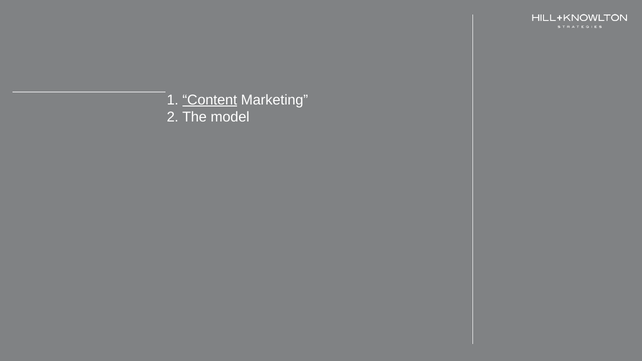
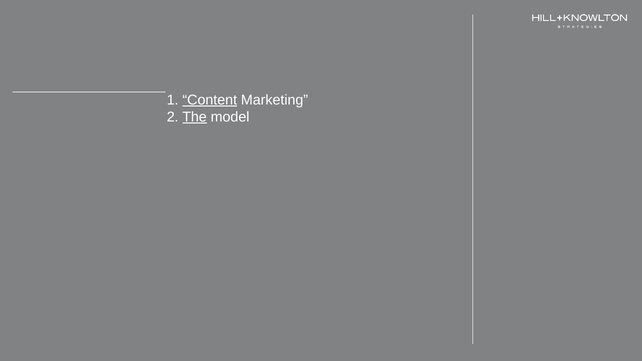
The underline: none -> present
